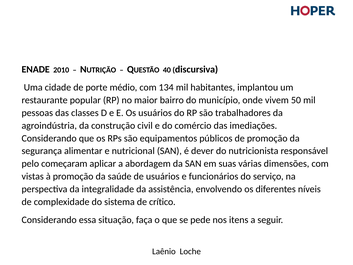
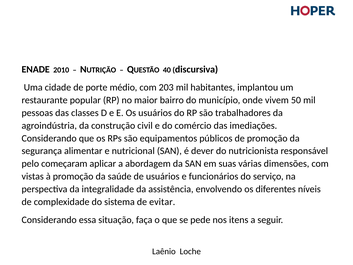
134: 134 -> 203
crítico: crítico -> evitar
